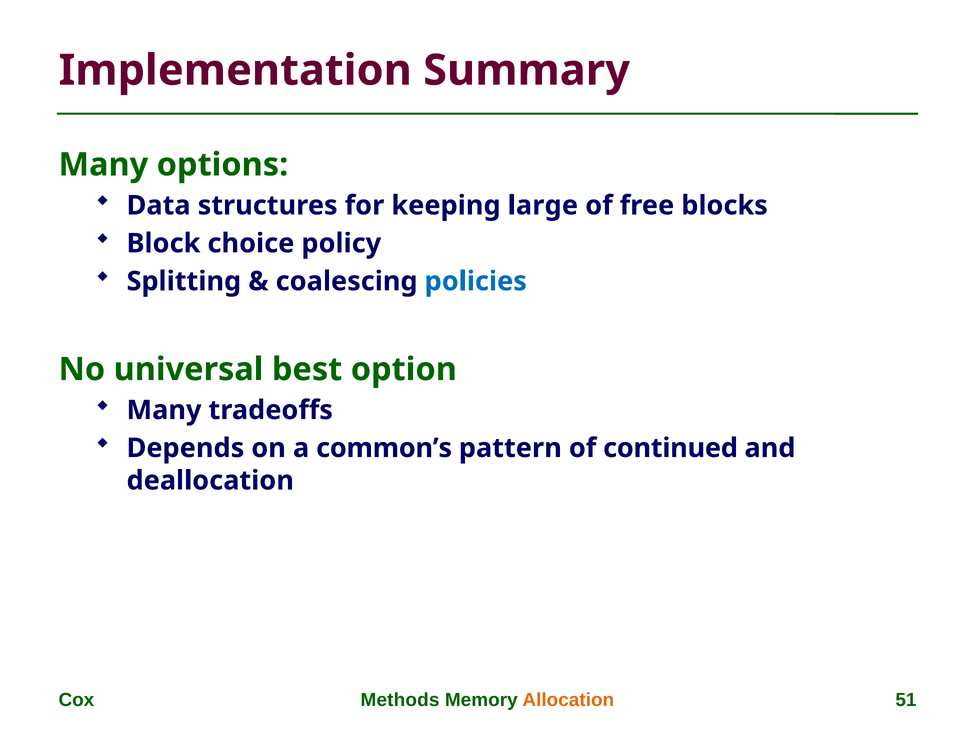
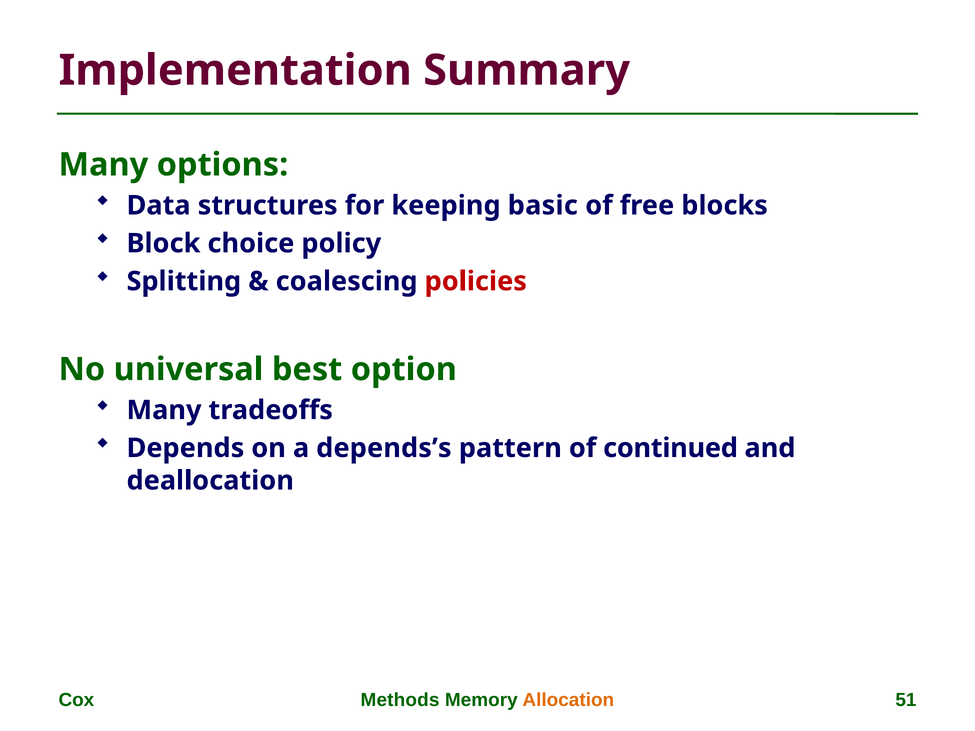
large: large -> basic
policies colour: blue -> red
common’s: common’s -> depends’s
